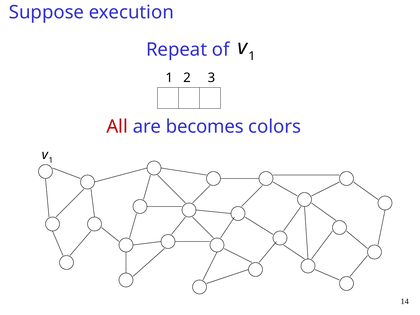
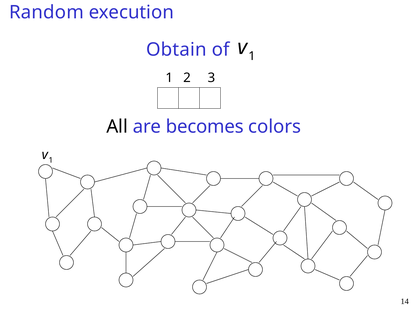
Suppose: Suppose -> Random
Repeat: Repeat -> Obtain
All colour: red -> black
